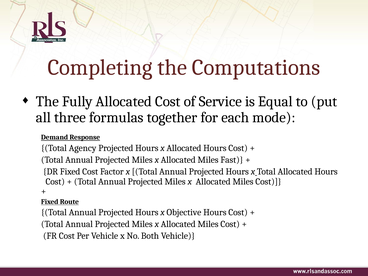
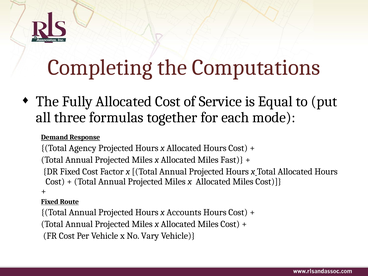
Objective: Objective -> Accounts
Both: Both -> Vary
